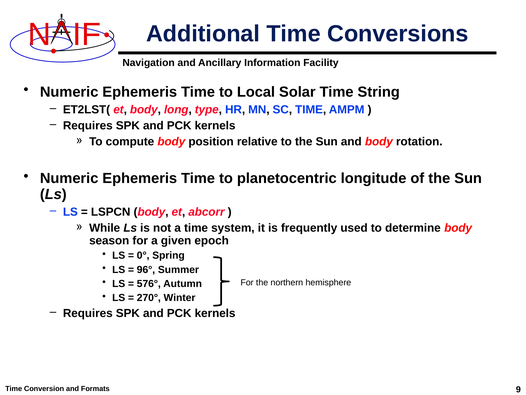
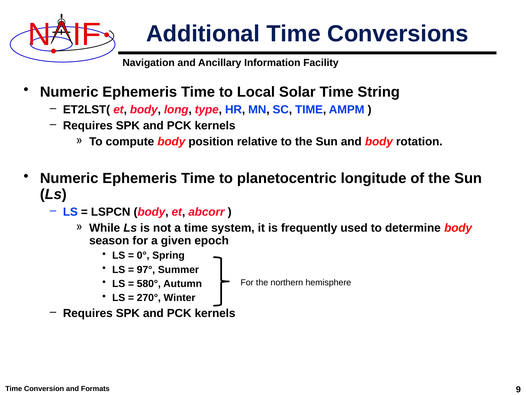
96°: 96° -> 97°
576°: 576° -> 580°
